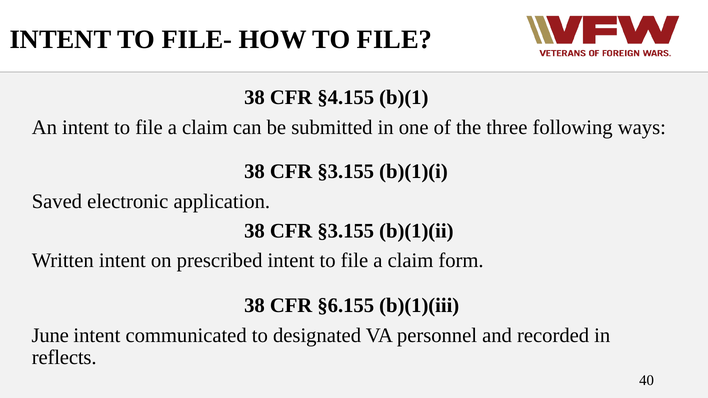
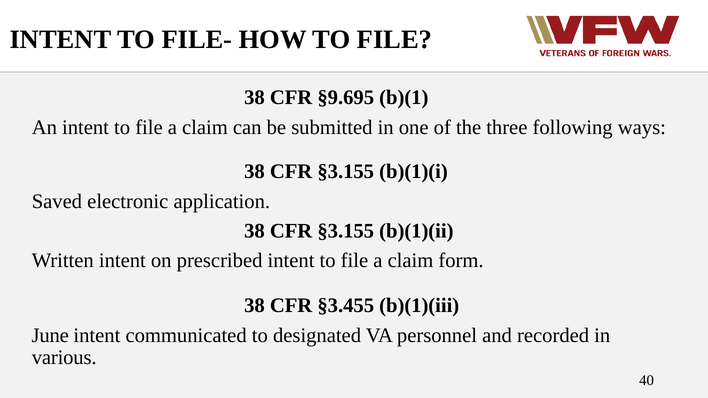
§4.155: §4.155 -> §9.695
§6.155: §6.155 -> §3.455
reflects: reflects -> various
